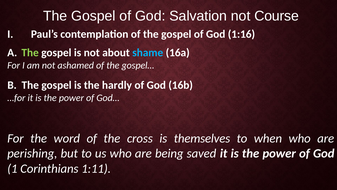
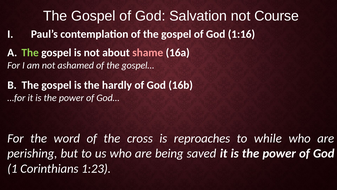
shame colour: light blue -> pink
themselves: themselves -> reproaches
when: when -> while
1:11: 1:11 -> 1:23
